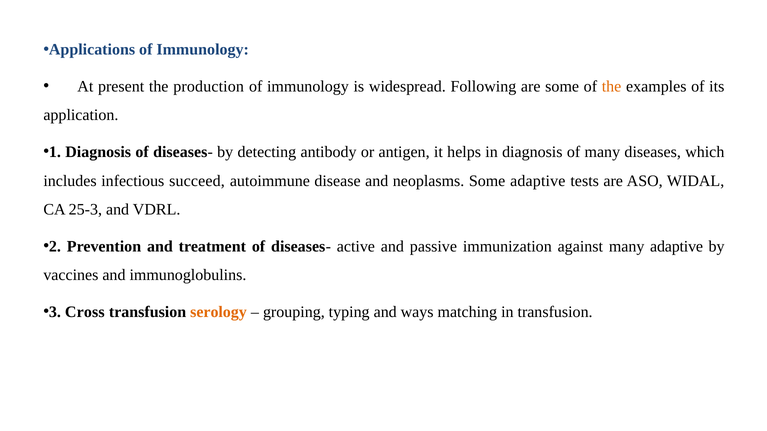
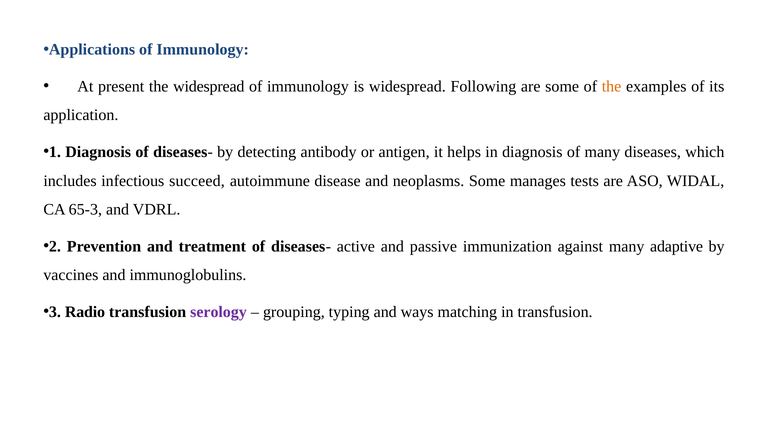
the production: production -> widespread
Some adaptive: adaptive -> manages
25-3: 25-3 -> 65-3
Cross: Cross -> Radio
serology colour: orange -> purple
